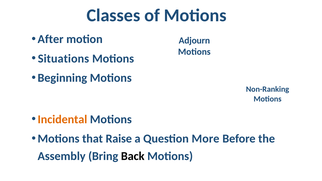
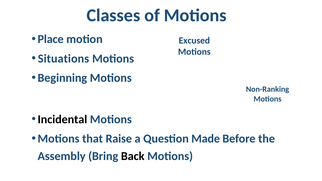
After: After -> Place
Adjourn: Adjourn -> Excused
Incidental colour: orange -> black
More: More -> Made
